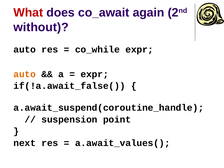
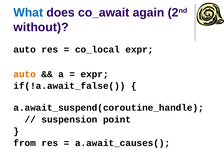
What colour: red -> blue
co_while: co_while -> co_local
next: next -> from
a.await_values(: a.await_values( -> a.await_causes(
